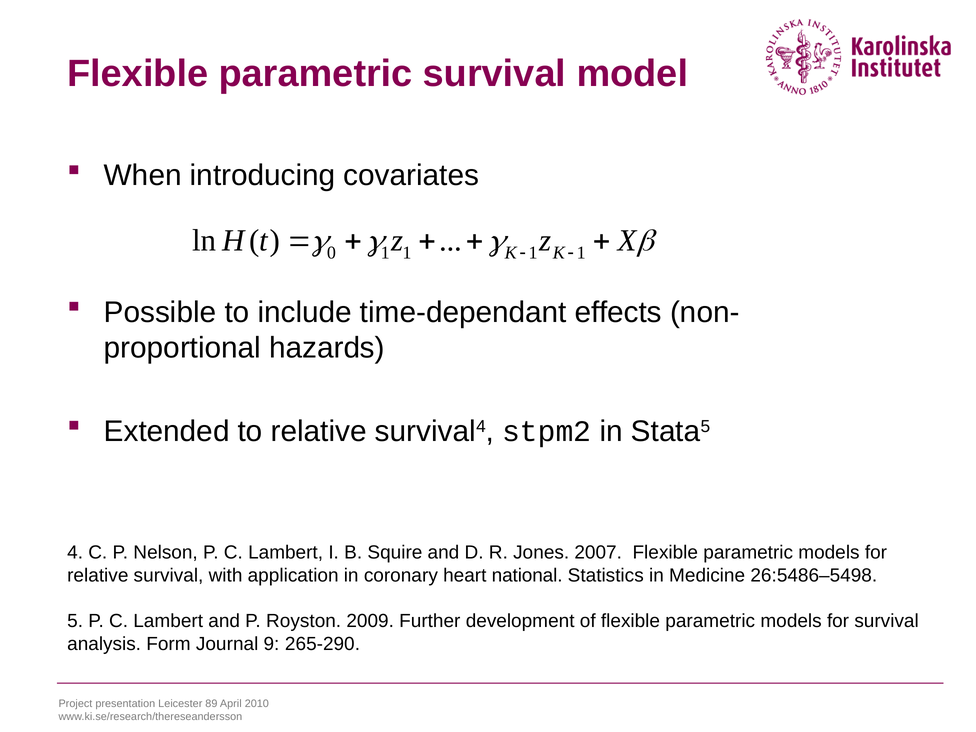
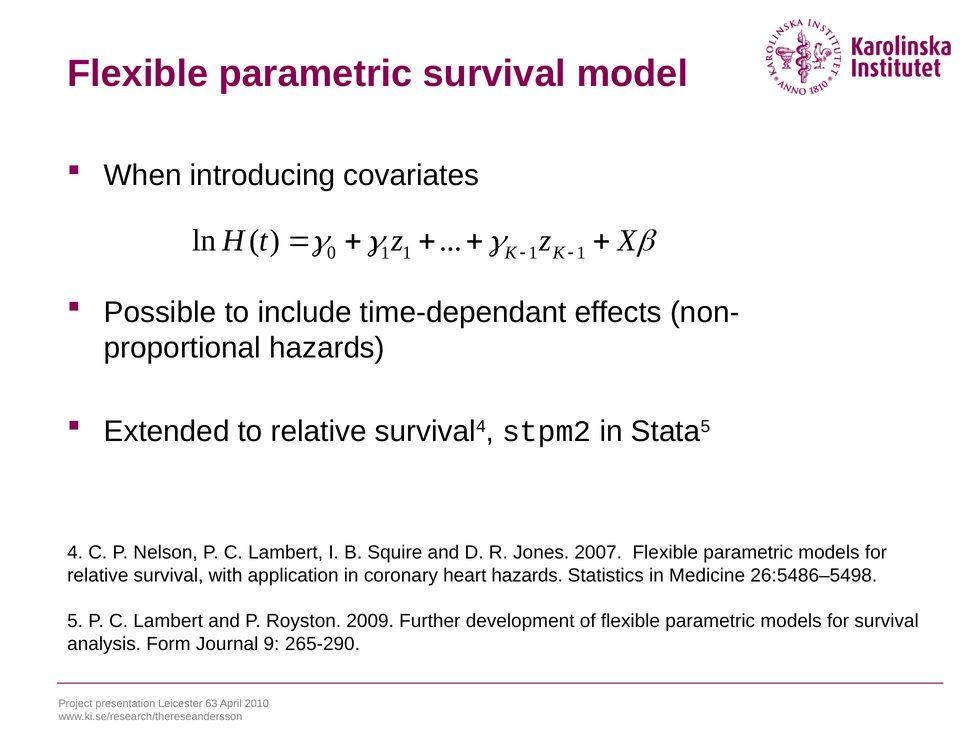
heart national: national -> hazards
89: 89 -> 63
